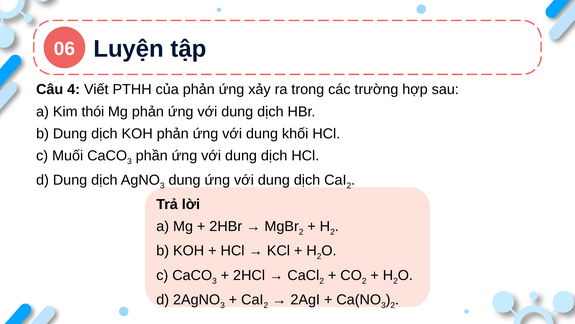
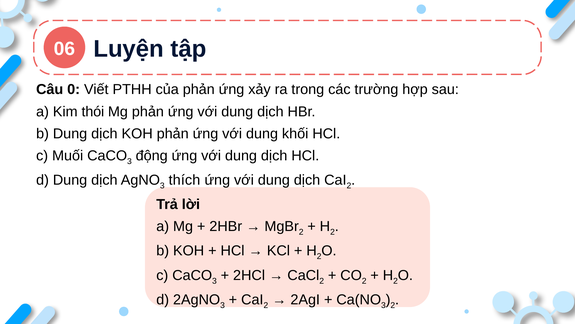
4: 4 -> 0
phần: phần -> động
dung at (185, 180): dung -> thích
